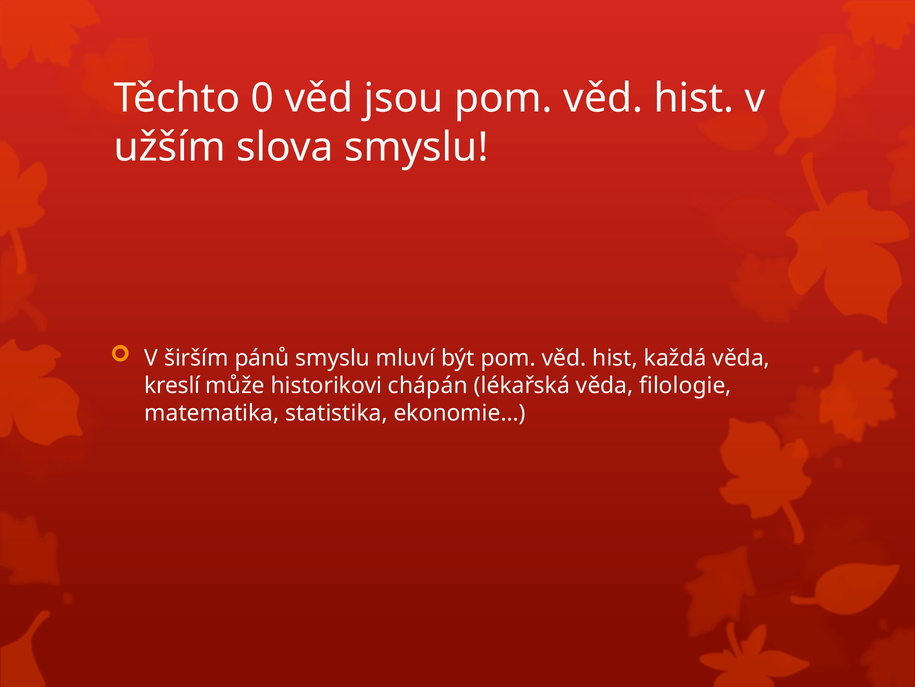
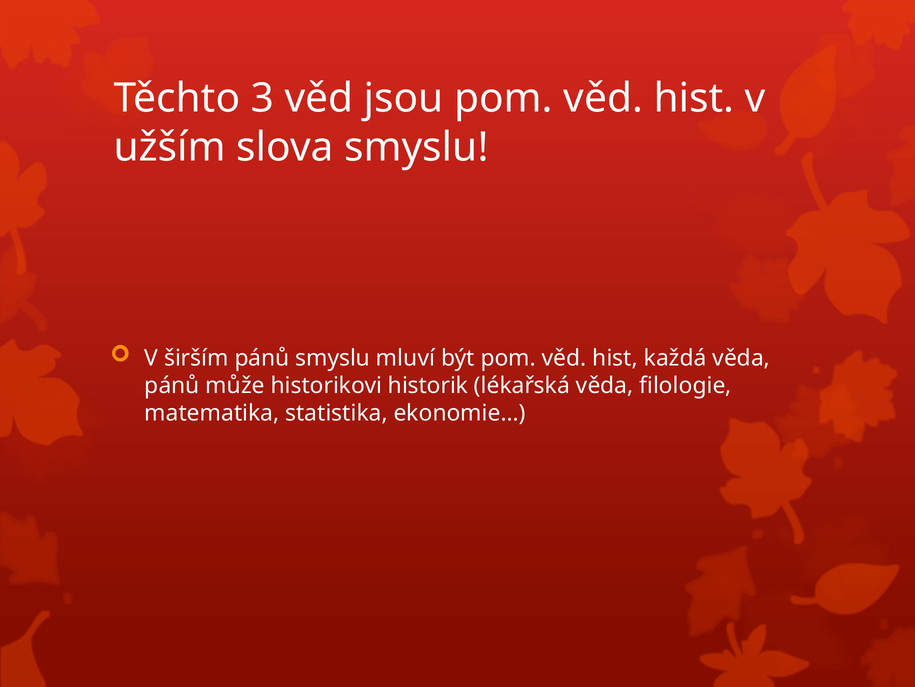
0: 0 -> 3
kreslí at (172, 385): kreslí -> pánů
chápán: chápán -> historik
